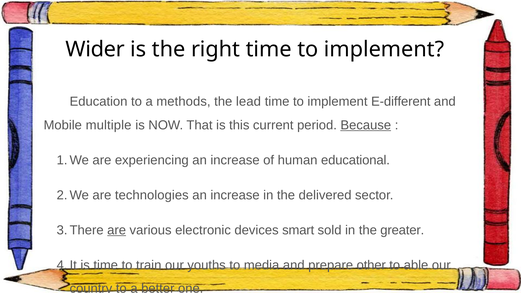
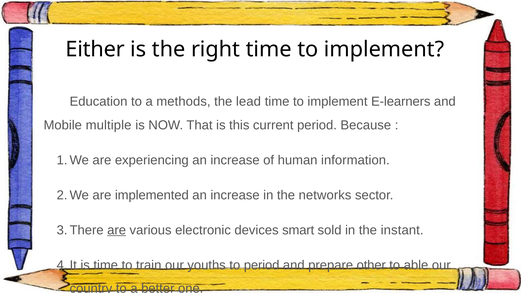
Wider: Wider -> Either
E-different: E-different -> E-learners
Because underline: present -> none
educational: educational -> information
technologies: technologies -> implemented
delivered: delivered -> networks
greater: greater -> instant
to media: media -> period
